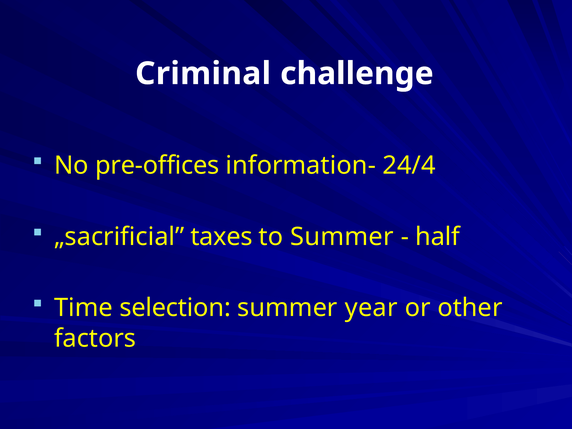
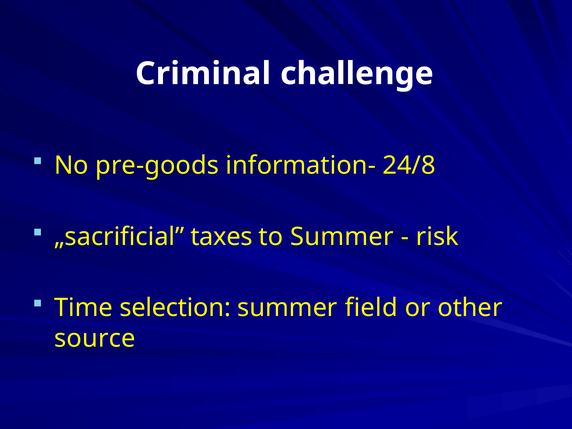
pre-offices: pre-offices -> pre-goods
24/4: 24/4 -> 24/8
half: half -> risk
year: year -> field
factors: factors -> source
